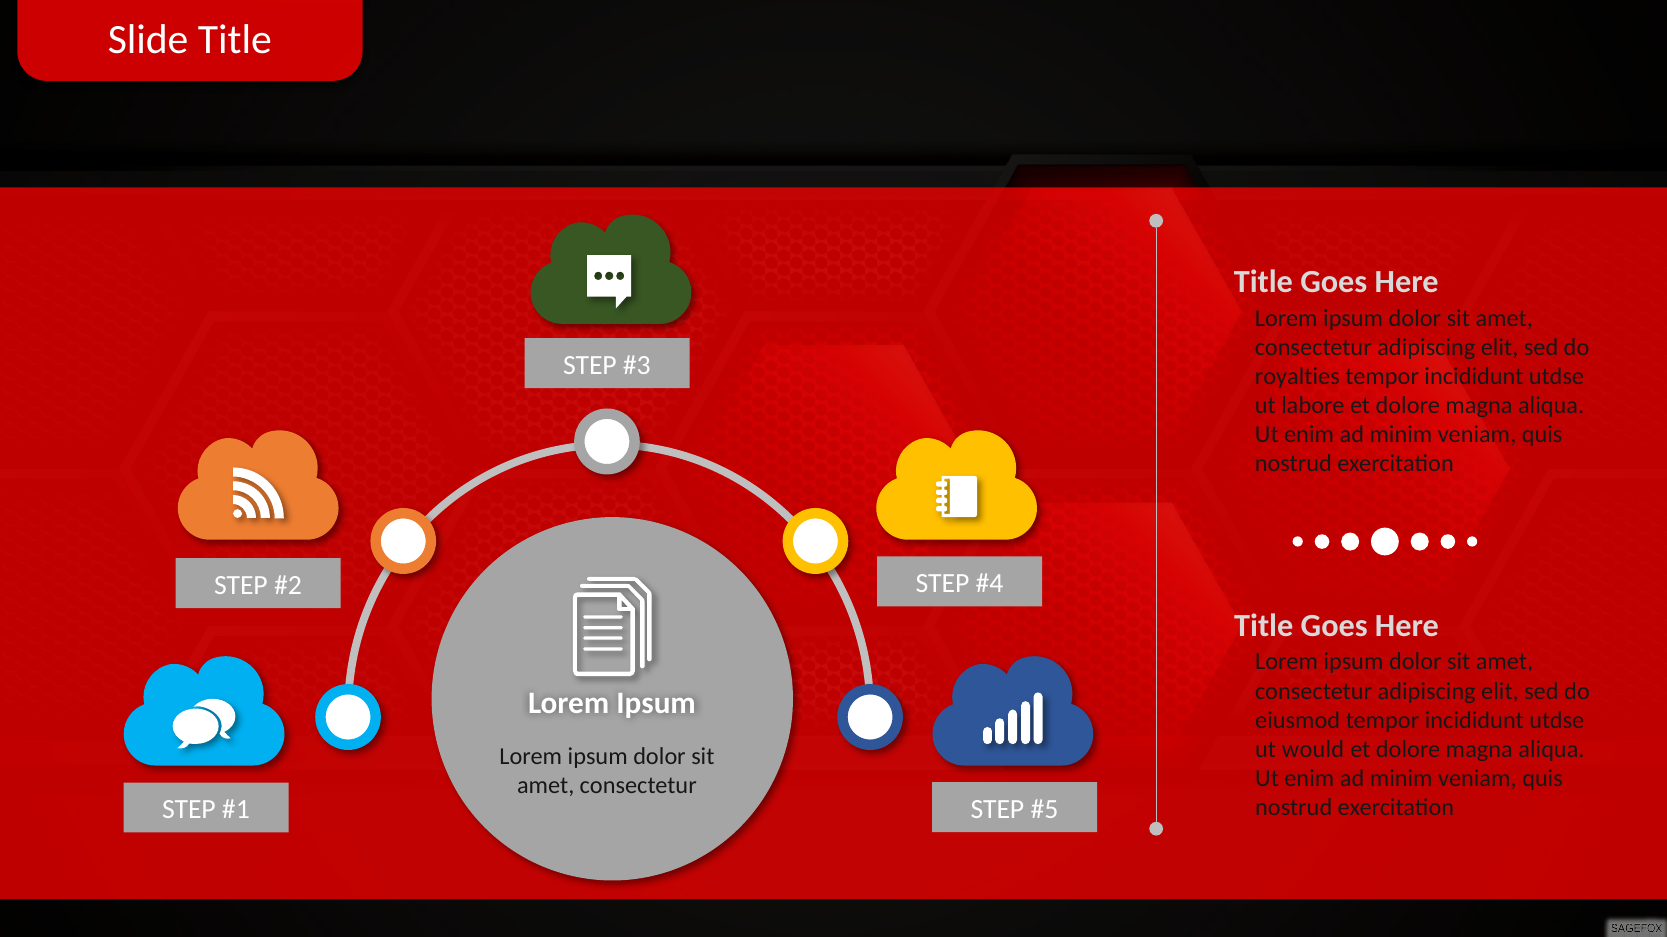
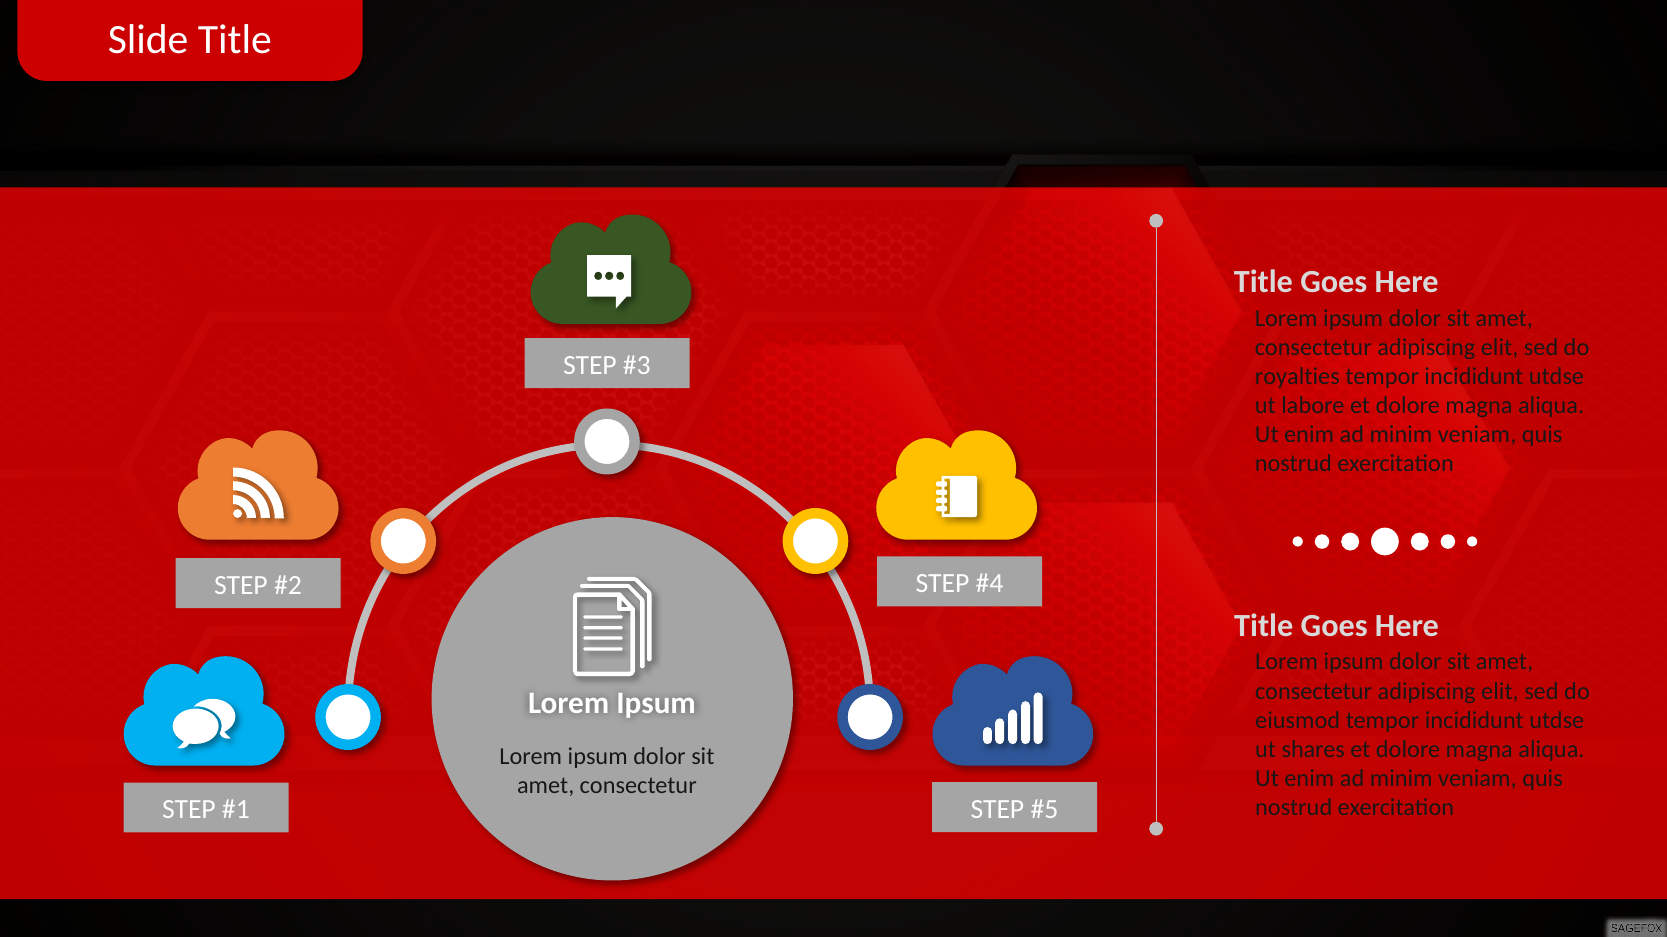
would: would -> shares
